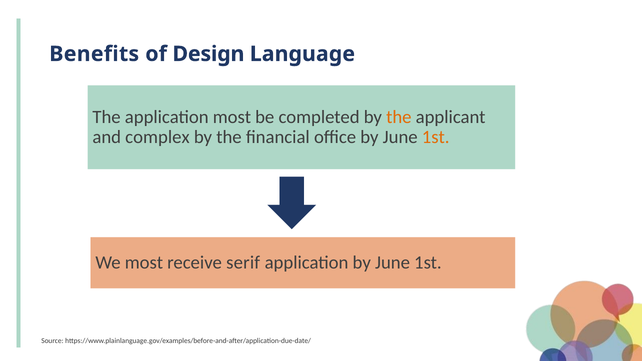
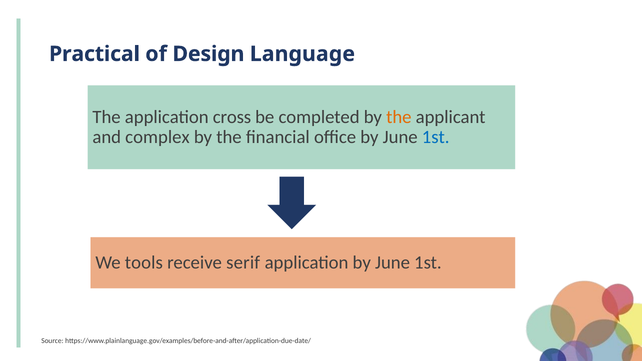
Benefits: Benefits -> Practical
application most: most -> cross
1st at (436, 137) colour: orange -> blue
We most: most -> tools
